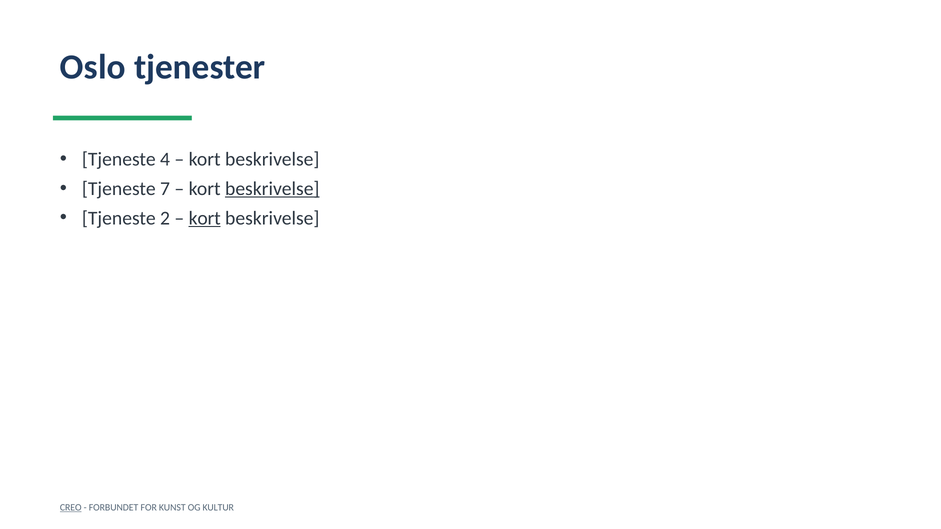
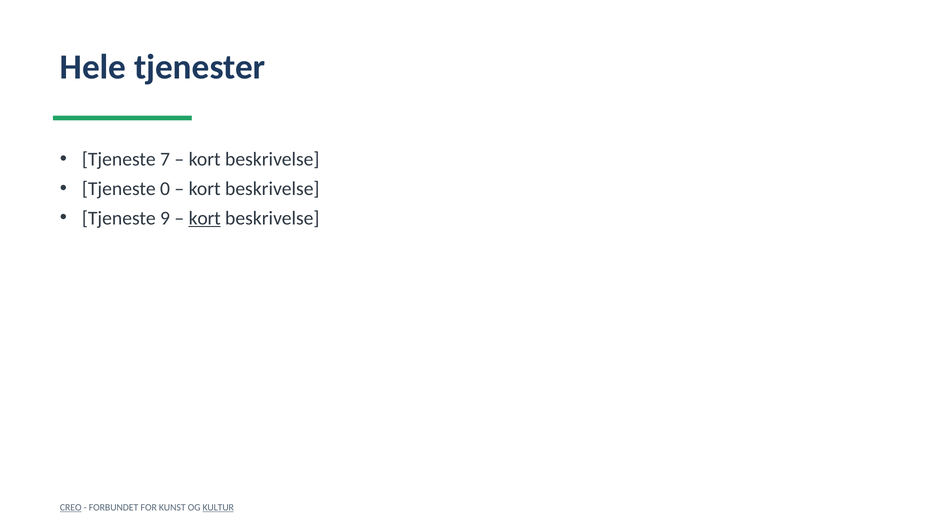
Oslo: Oslo -> Hele
4: 4 -> 7
7: 7 -> 0
beskrivelse at (272, 189) underline: present -> none
2: 2 -> 9
KULTUR underline: none -> present
